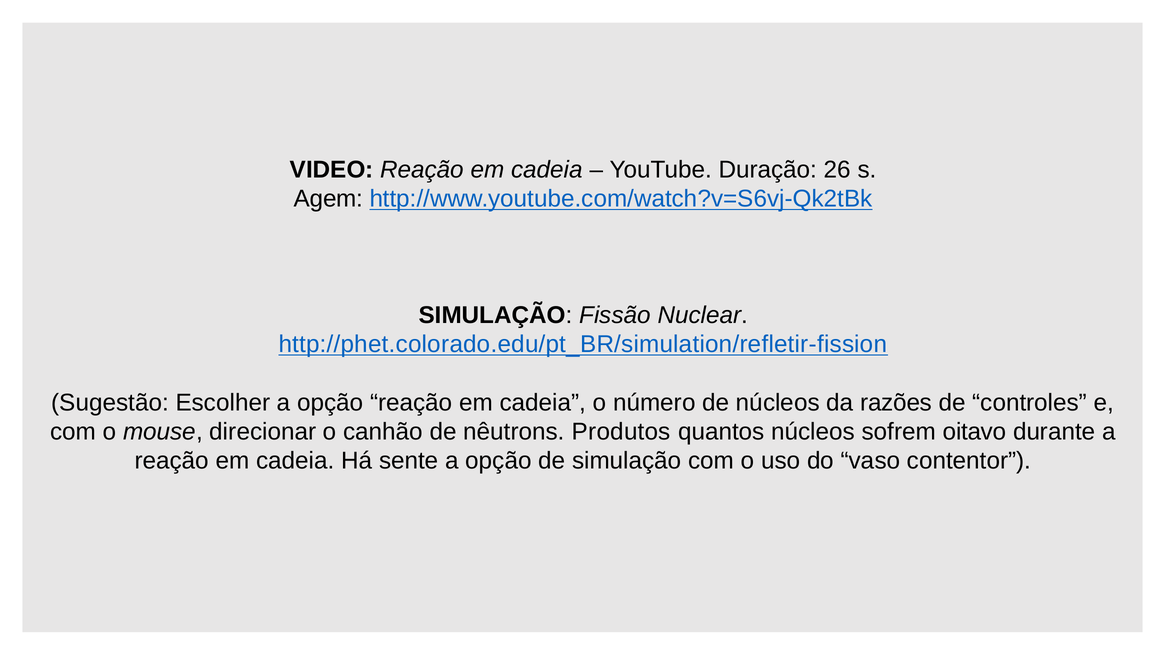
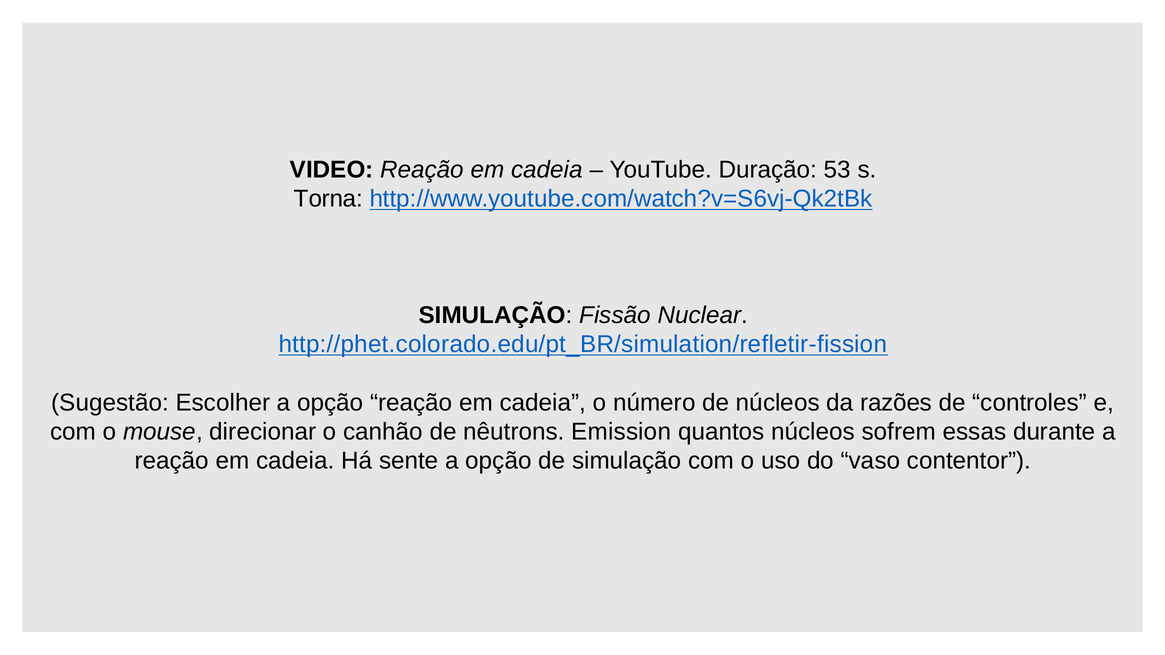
26: 26 -> 53
Agem: Agem -> Torna
Produtos: Produtos -> Emission
oitavo: oitavo -> essas
